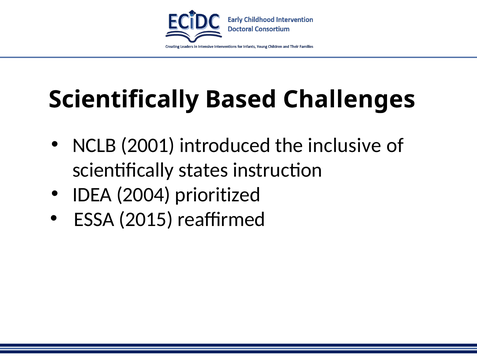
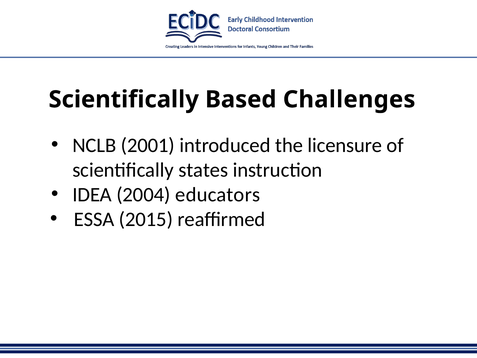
inclusive: inclusive -> licensure
prioritized: prioritized -> educators
